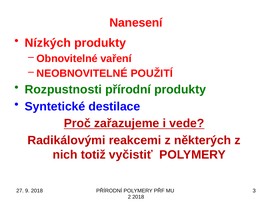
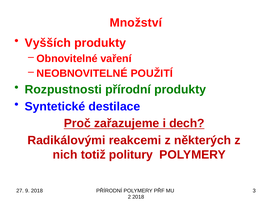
Nanesení: Nanesení -> Množství
Nízkých: Nízkých -> Vyšších
vede: vede -> dech
vyčistiť: vyčistiť -> politury
